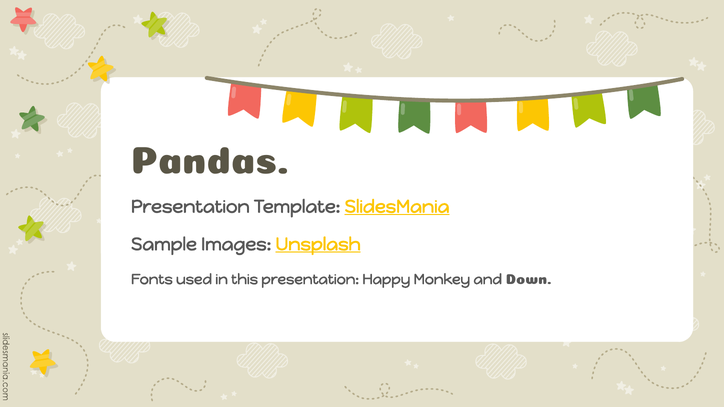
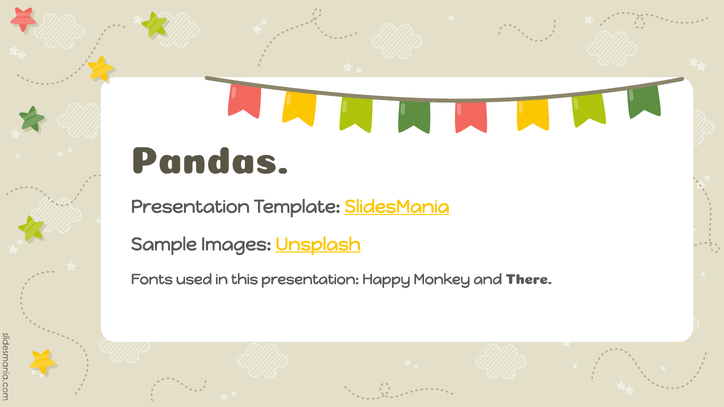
Down: Down -> There
